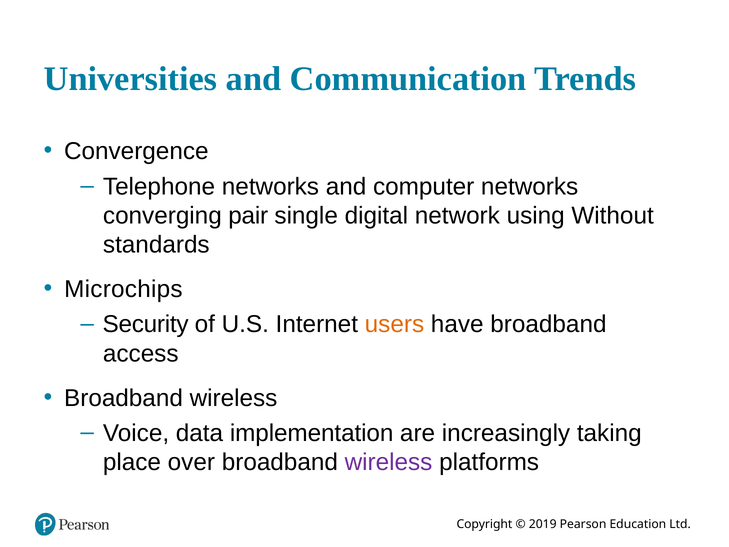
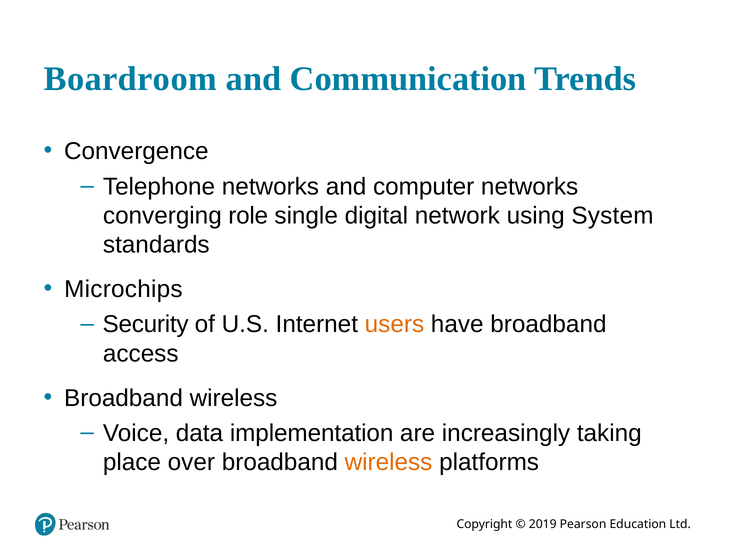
Universities: Universities -> Boardroom
pair: pair -> role
Without: Without -> System
wireless at (389, 462) colour: purple -> orange
